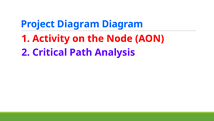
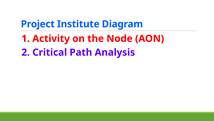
Project Diagram: Diagram -> Institute
